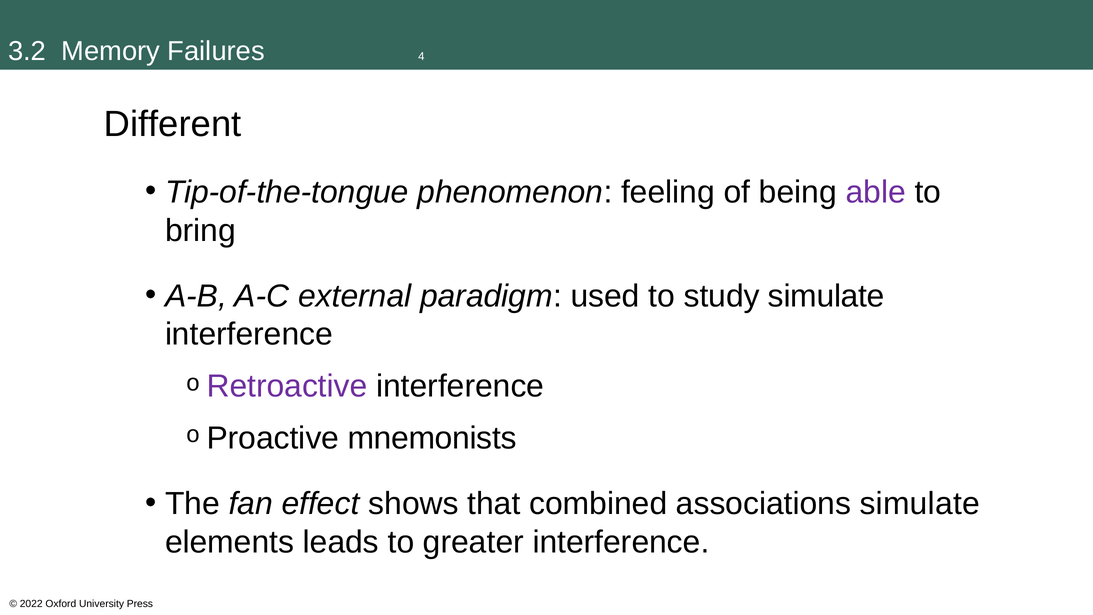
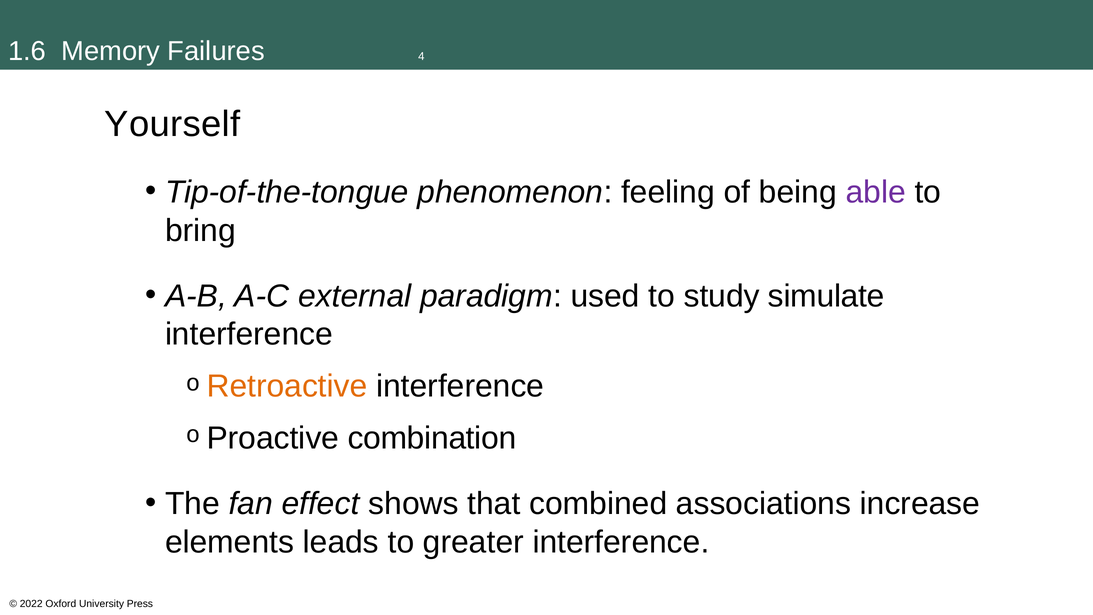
3.2: 3.2 -> 1.6
Different: Different -> Yourself
Retroactive colour: purple -> orange
mnemonists: mnemonists -> combination
associations simulate: simulate -> increase
